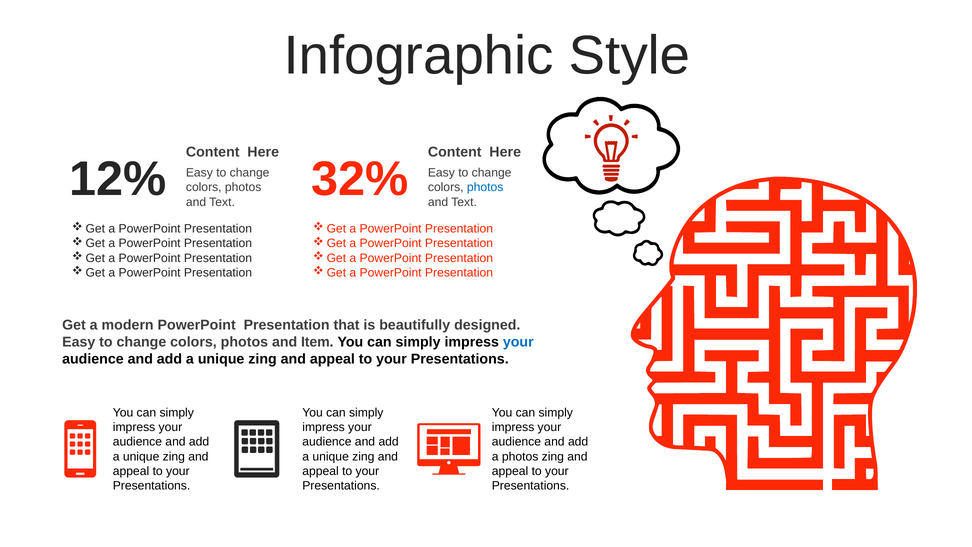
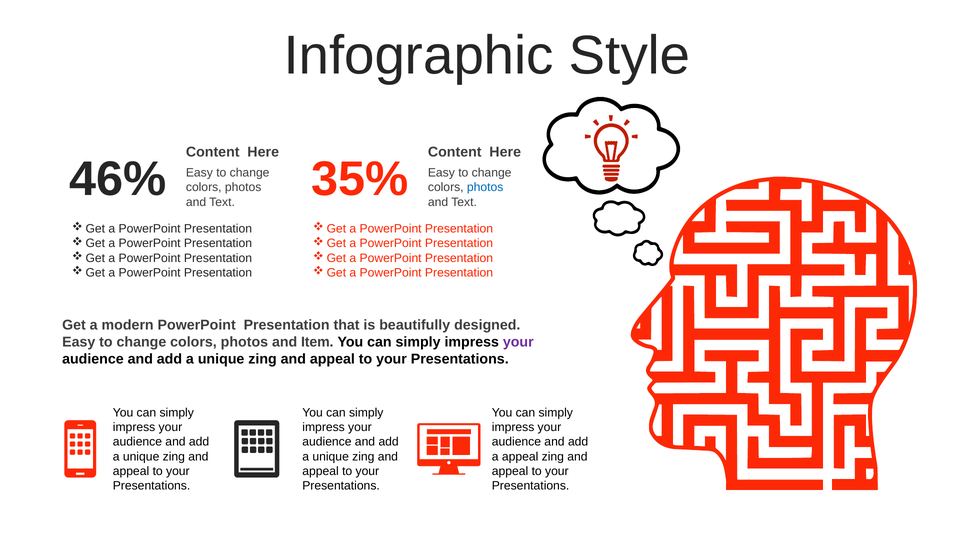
12%: 12% -> 46%
32%: 32% -> 35%
your at (518, 342) colour: blue -> purple
a photos: photos -> appeal
